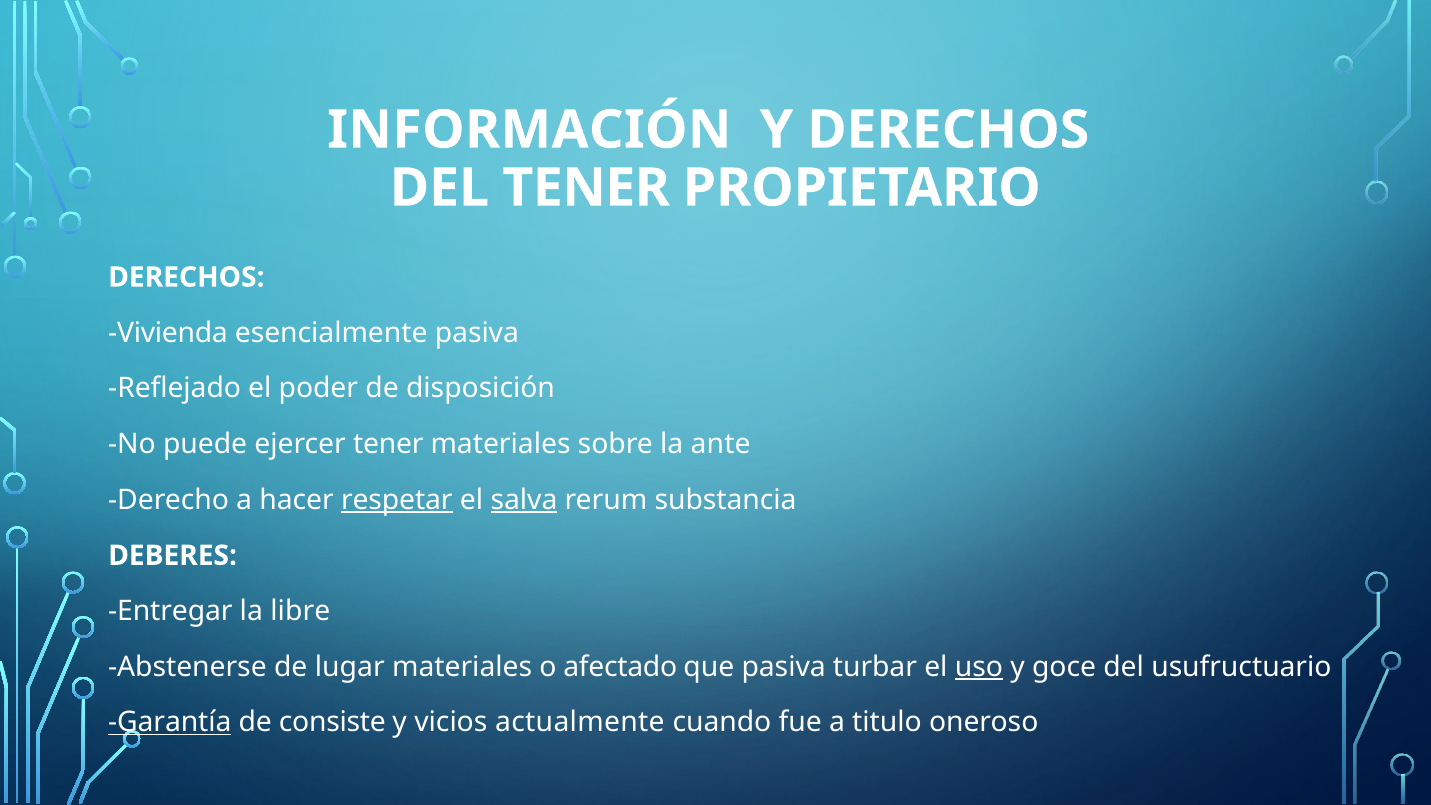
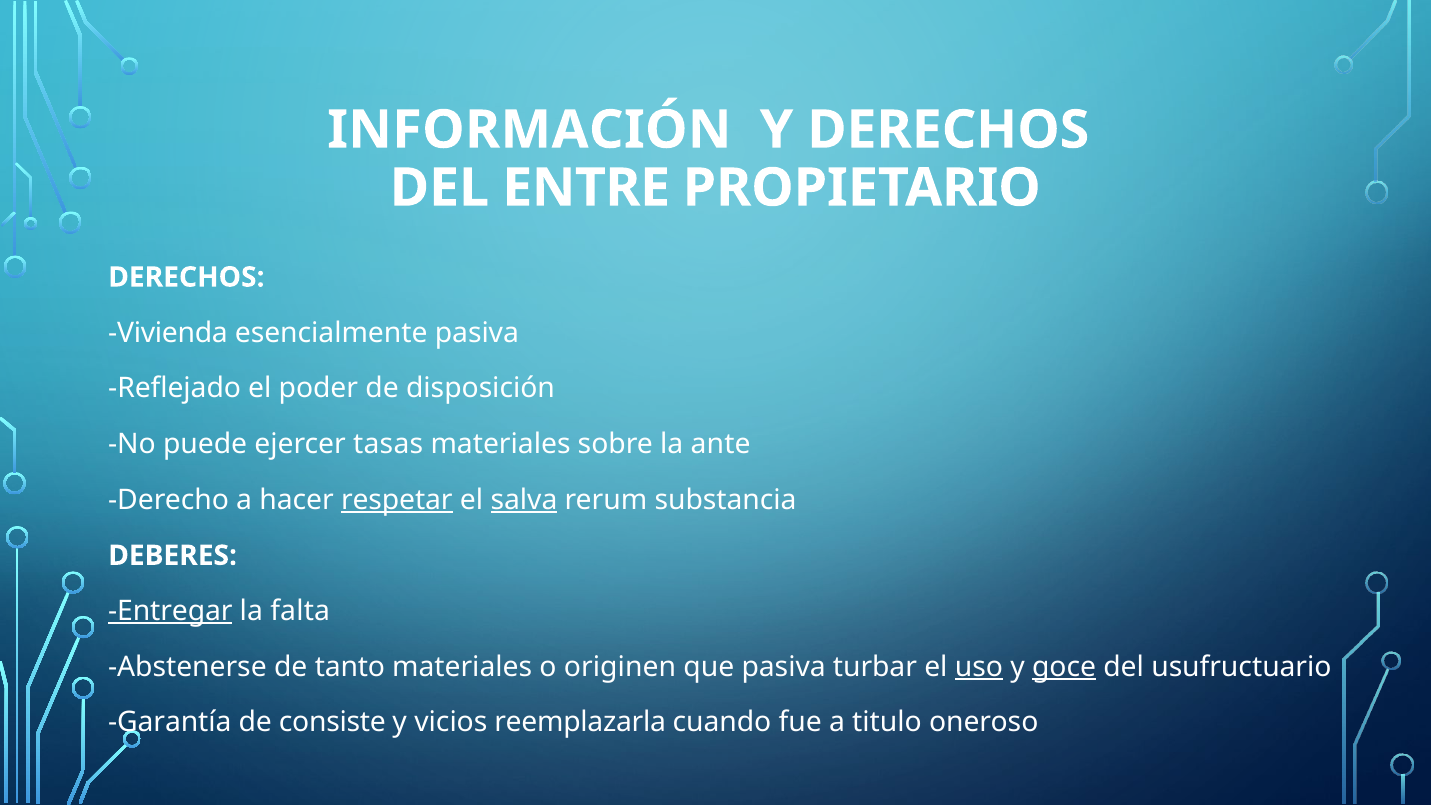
DEL TENER: TENER -> ENTRE
ejercer tener: tener -> tasas
Entregar underline: none -> present
libre: libre -> falta
lugar: lugar -> tanto
afectado: afectado -> originen
goce underline: none -> present
Garantía underline: present -> none
actualmente: actualmente -> reemplazarla
